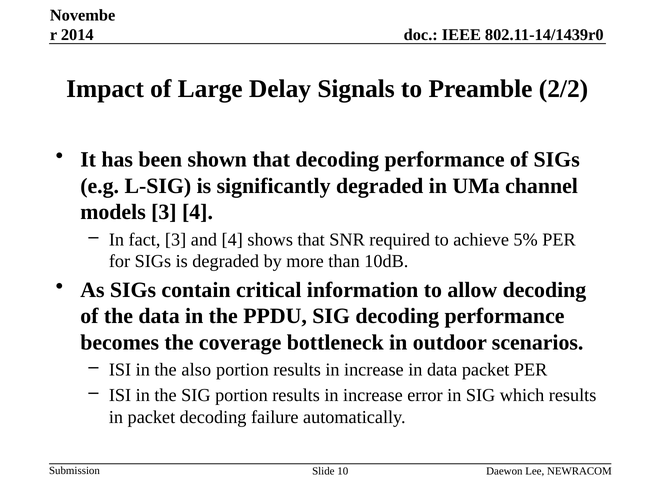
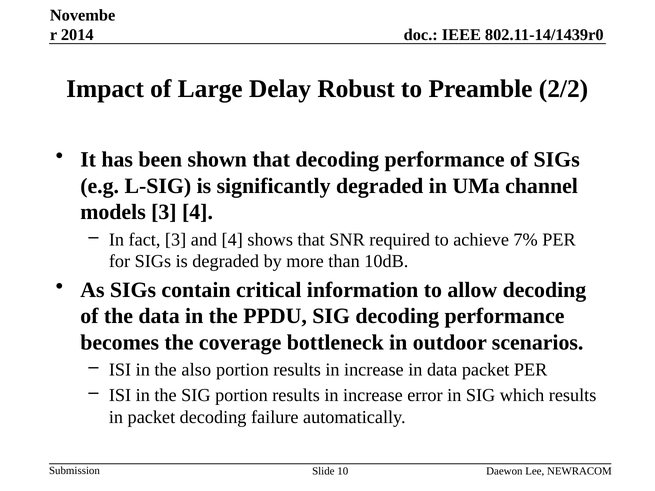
Signals: Signals -> Robust
5%: 5% -> 7%
